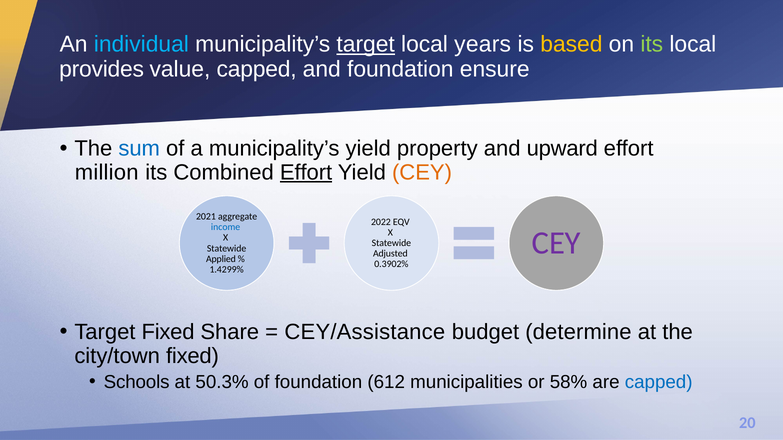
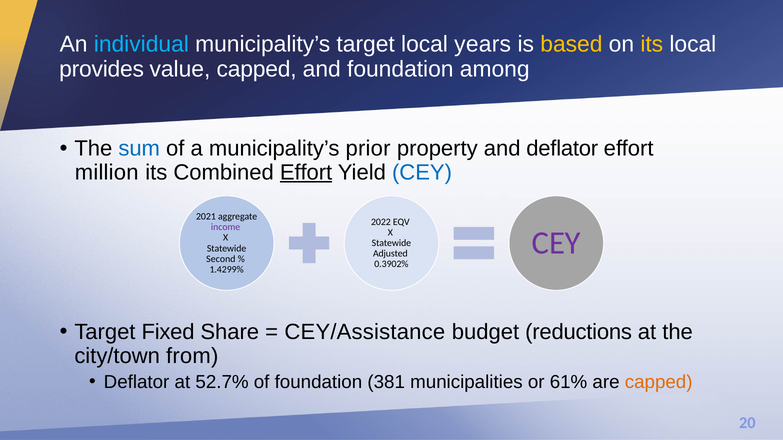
target at (366, 44) underline: present -> none
its at (652, 44) colour: light green -> yellow
ensure: ensure -> among
municipality’s yield: yield -> prior
and upward: upward -> deflator
CEY at (422, 173) colour: orange -> blue
income colour: blue -> purple
Applied: Applied -> Second
determine: determine -> reductions
city/town fixed: fixed -> from
Schools at (137, 382): Schools -> Deflator
50.3%: 50.3% -> 52.7%
612: 612 -> 381
58%: 58% -> 61%
capped at (659, 382) colour: blue -> orange
